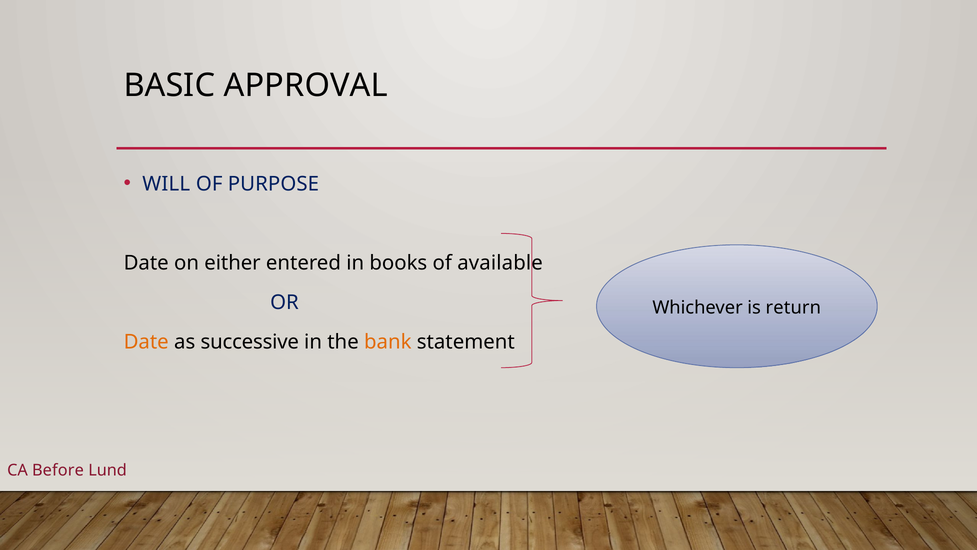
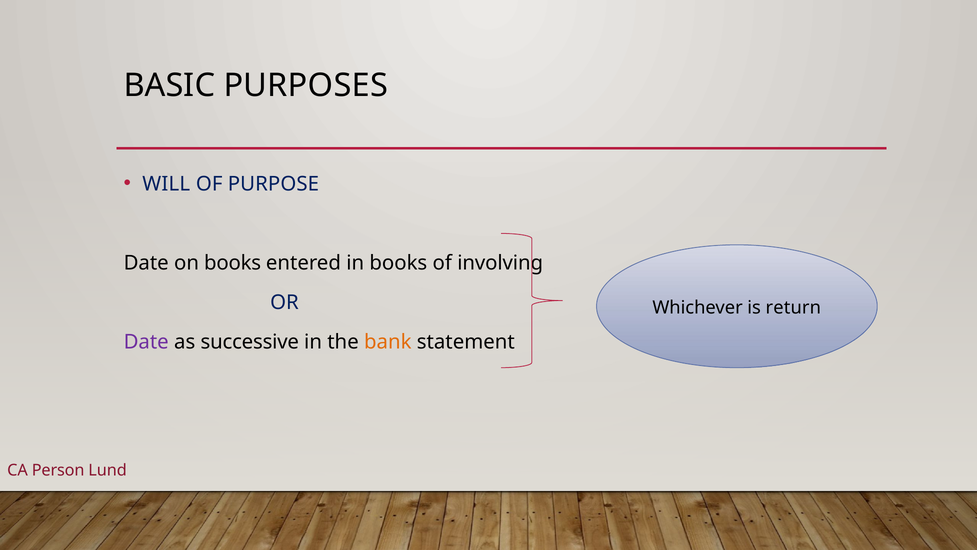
APPROVAL: APPROVAL -> PURPOSES
on either: either -> books
available: available -> involving
Date at (146, 342) colour: orange -> purple
Before: Before -> Person
